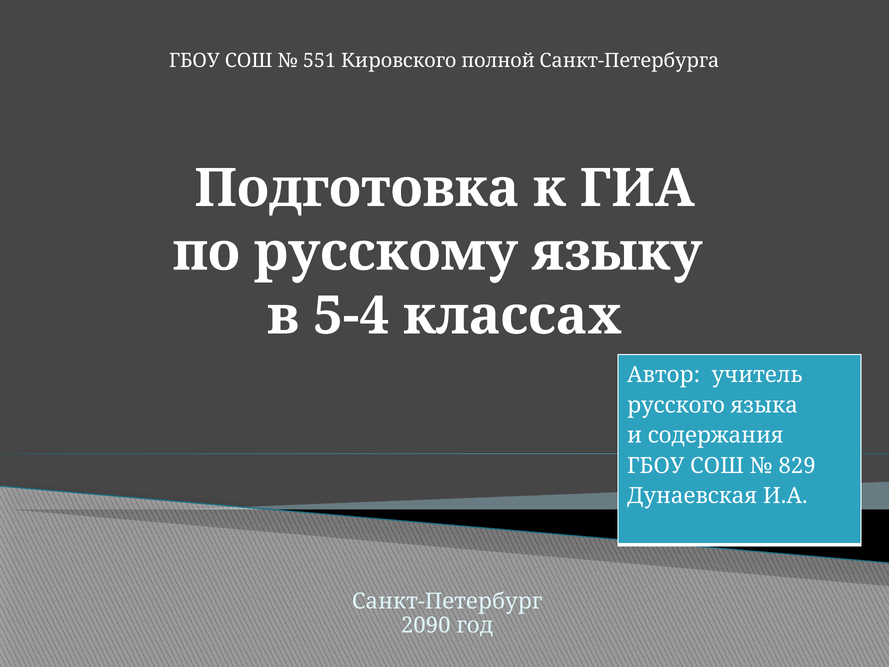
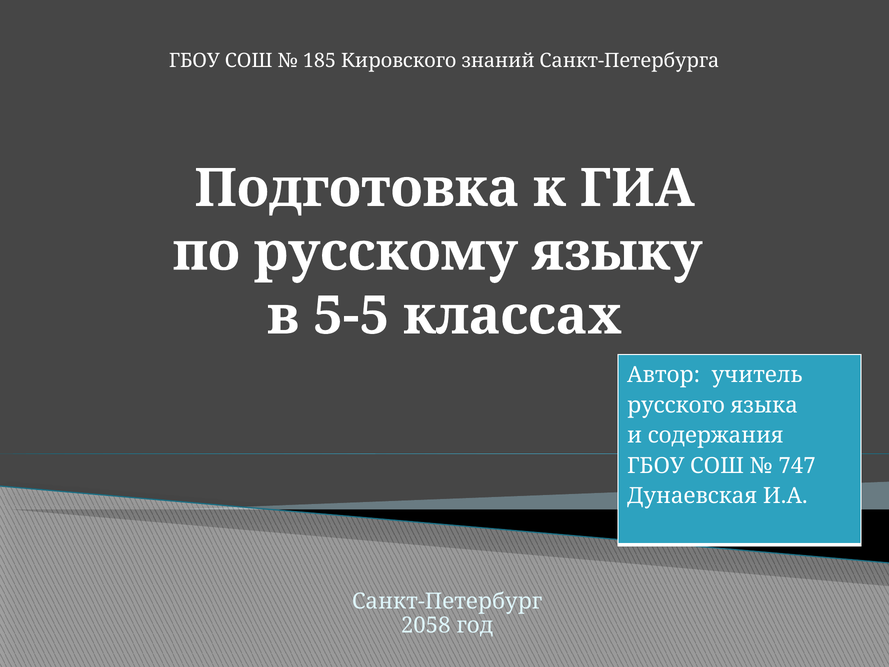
551: 551 -> 185
полной: полной -> знаний
5-4: 5-4 -> 5-5
829: 829 -> 747
2090: 2090 -> 2058
